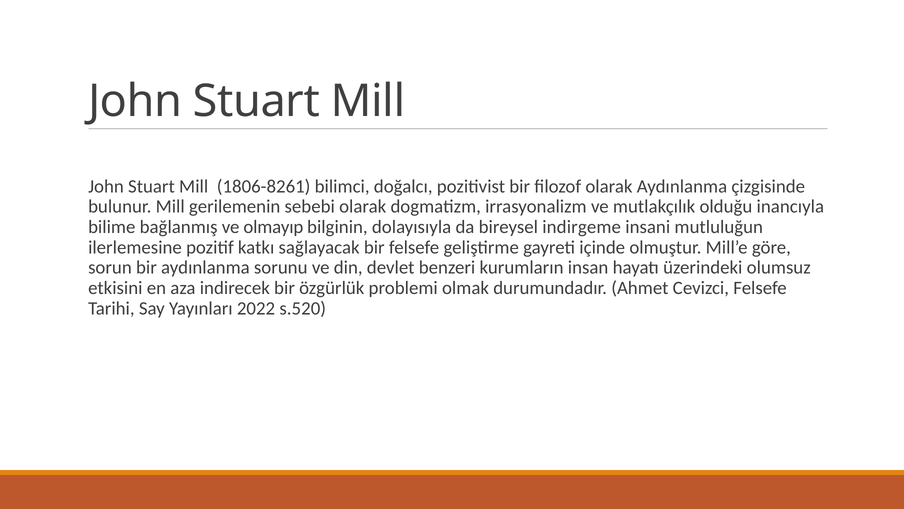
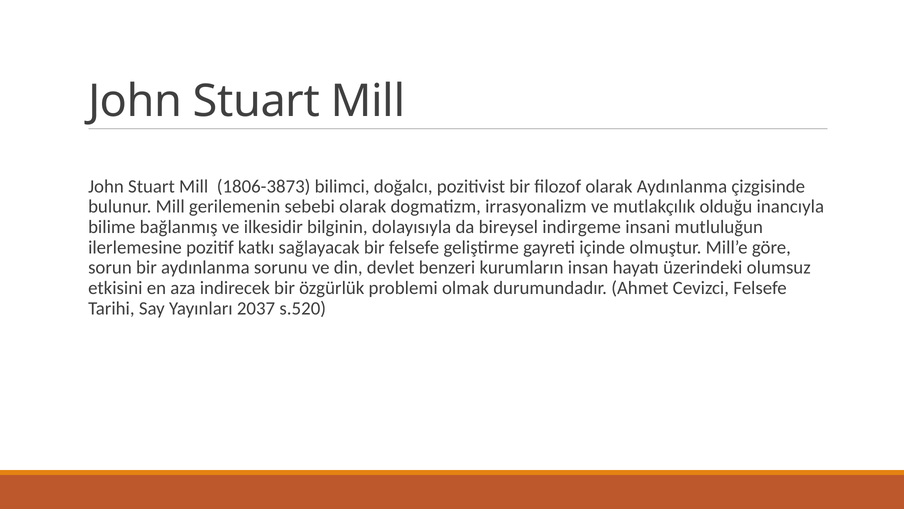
1806-8261: 1806-8261 -> 1806-3873
olmayıp: olmayıp -> ilkesidir
2022: 2022 -> 2037
